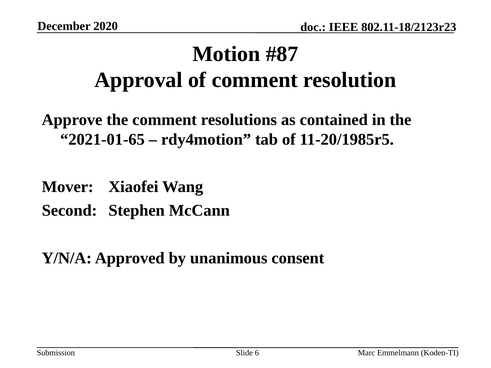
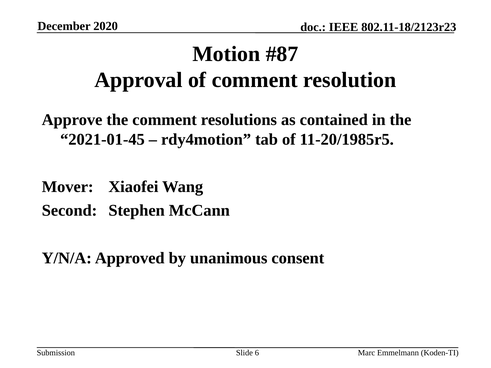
2021-01-65: 2021-01-65 -> 2021-01-45
